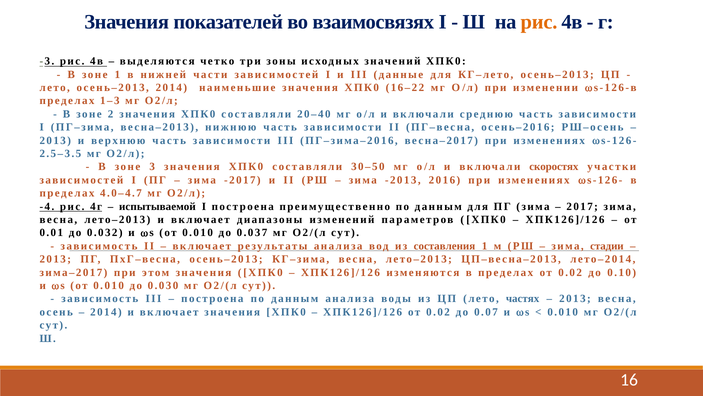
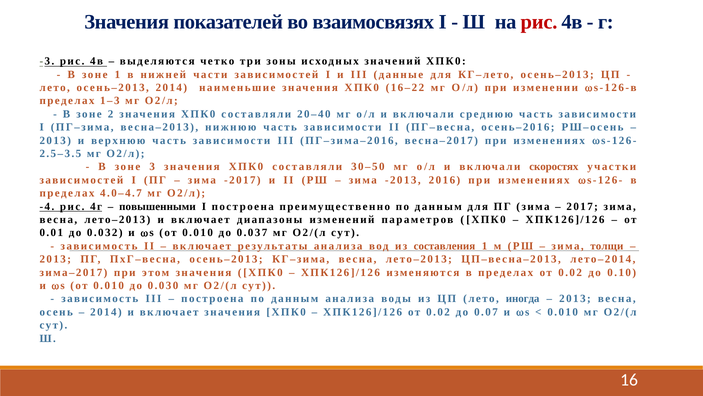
рис at (539, 22) colour: orange -> red
испытываемой: испытываемой -> повышенными
стадии: стадии -> толщи
частях: частях -> иногда
